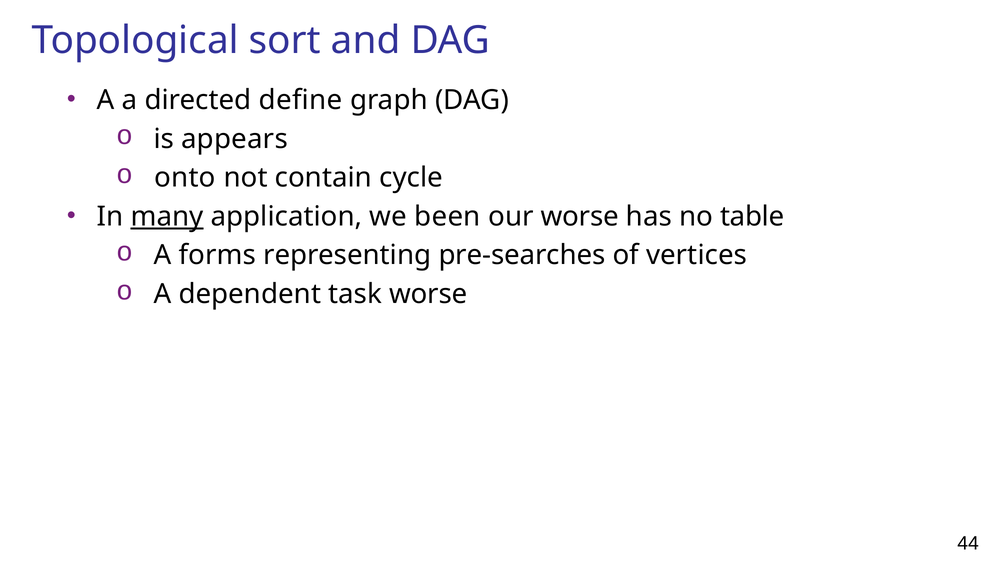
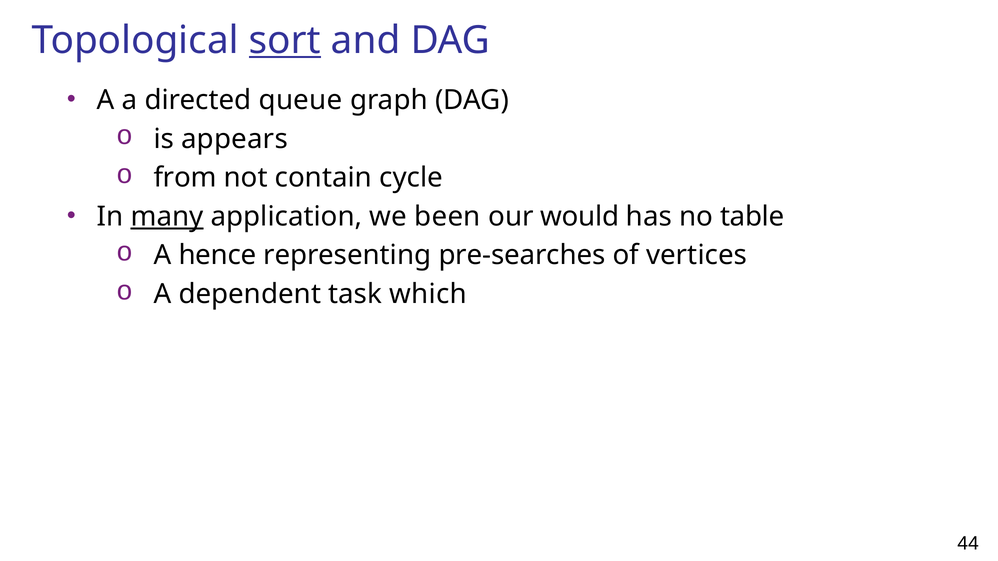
sort underline: none -> present
define: define -> queue
onto: onto -> from
our worse: worse -> would
forms: forms -> hence
task worse: worse -> which
